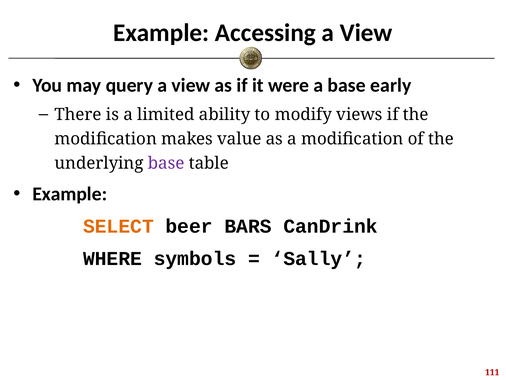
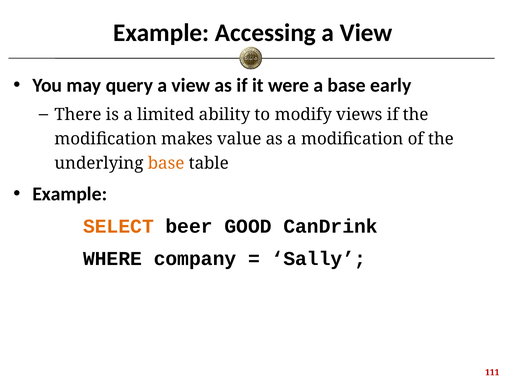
base at (166, 163) colour: purple -> orange
BARS: BARS -> GOOD
symbols: symbols -> company
